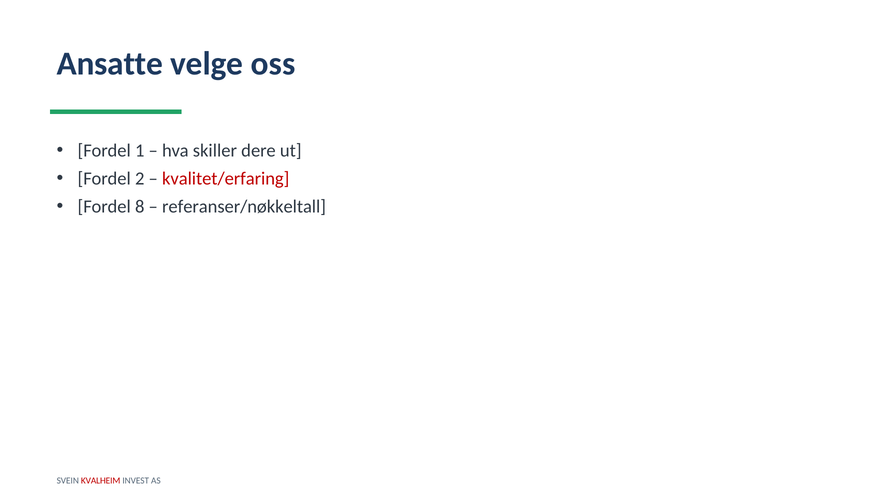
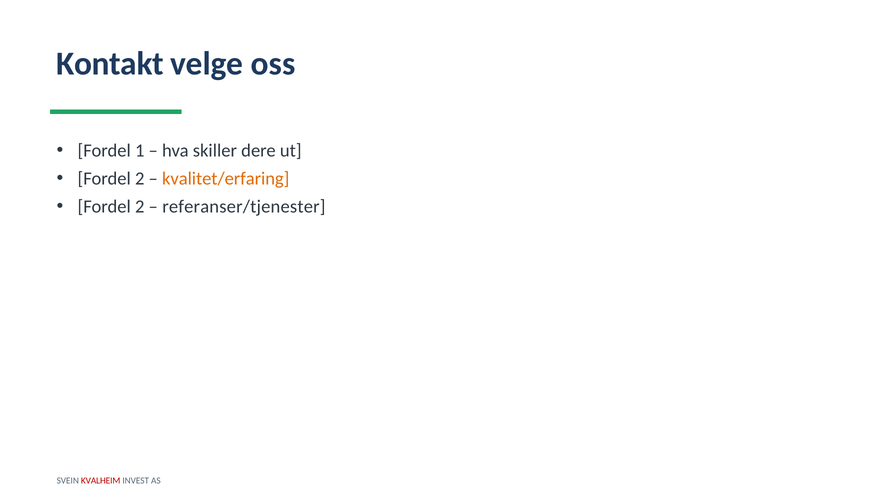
Ansatte: Ansatte -> Kontakt
kvalitet/erfaring colour: red -> orange
8 at (140, 207): 8 -> 2
referanser/nøkkeltall: referanser/nøkkeltall -> referanser/tjenester
